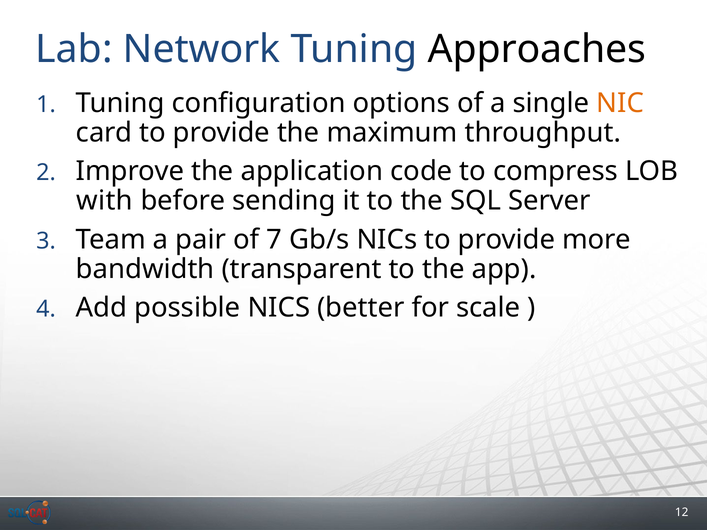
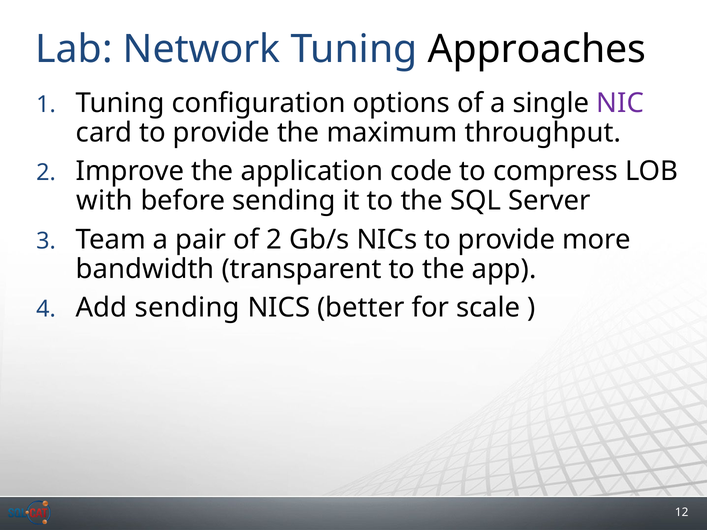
NIC colour: orange -> purple
of 7: 7 -> 2
Add possible: possible -> sending
